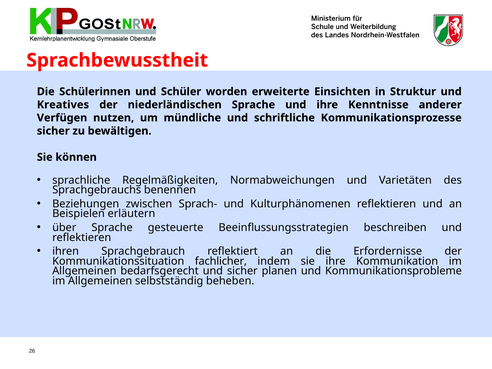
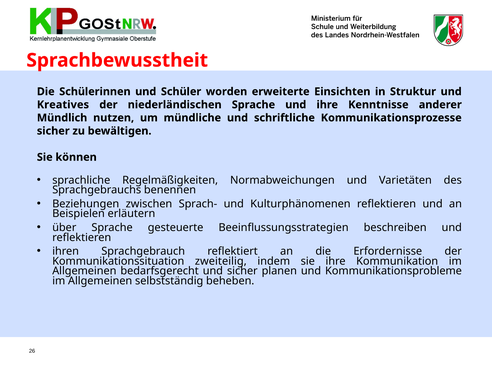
Verfügen: Verfügen -> Mündlich
fachlicher: fachlicher -> zweiteilig
